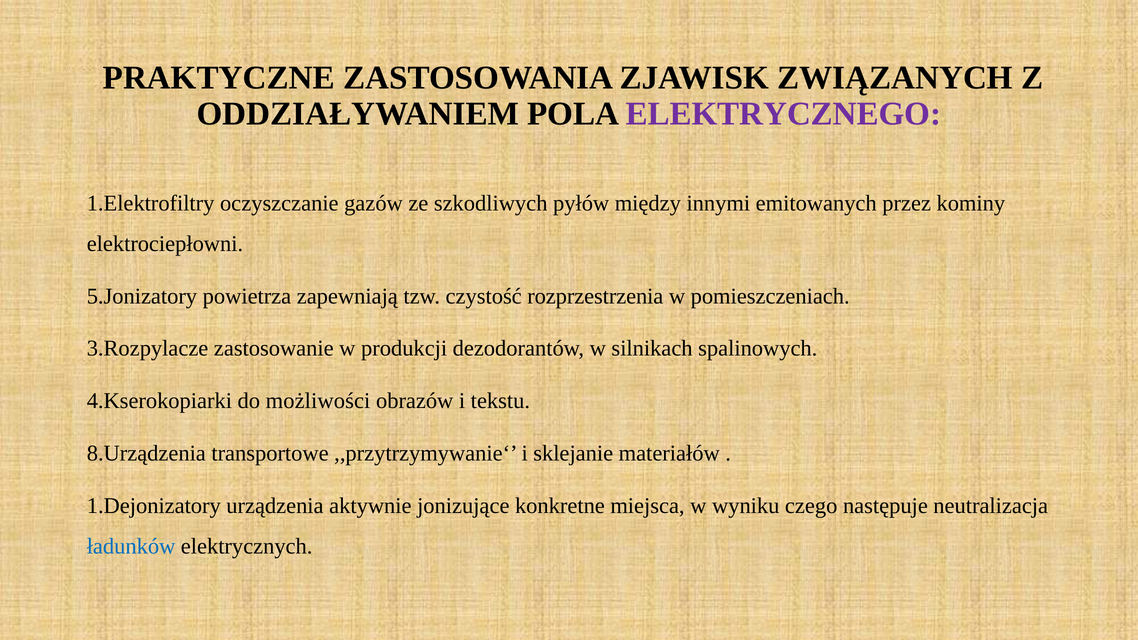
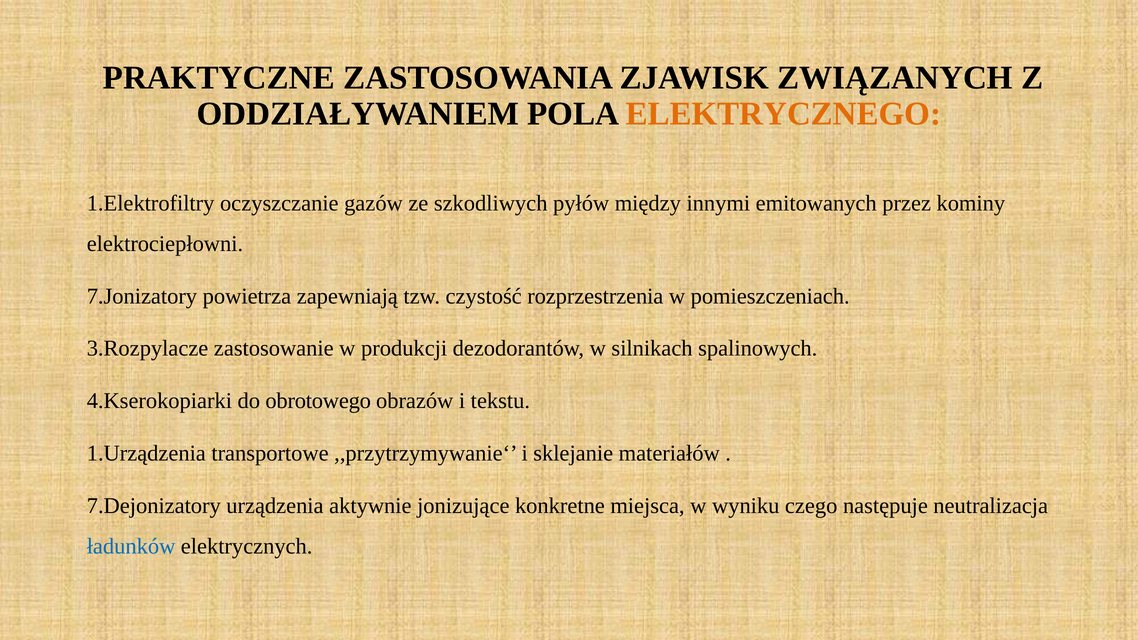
ELEKTRYCZNEGO colour: purple -> orange
5.Jonizatory: 5.Jonizatory -> 7.Jonizatory
możliwości: możliwości -> obrotowego
8.Urządzenia: 8.Urządzenia -> 1.Urządzenia
1.Dejonizatory: 1.Dejonizatory -> 7.Dejonizatory
